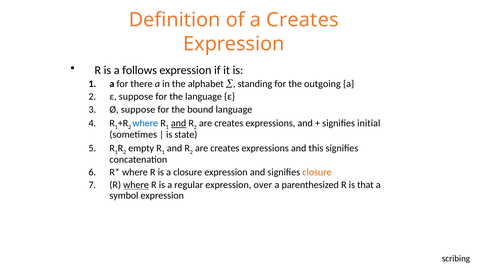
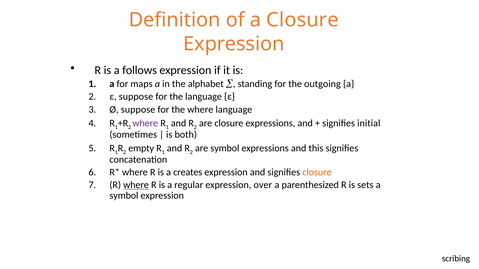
a Creates: Creates -> Closure
there: there -> maps
the bound: bound -> where
where at (145, 124) colour: blue -> purple
and at (179, 124) underline: present -> none
creates at (229, 124): creates -> closure
state: state -> both
creates at (225, 149): creates -> symbol
a closure: closure -> creates
that: that -> sets
